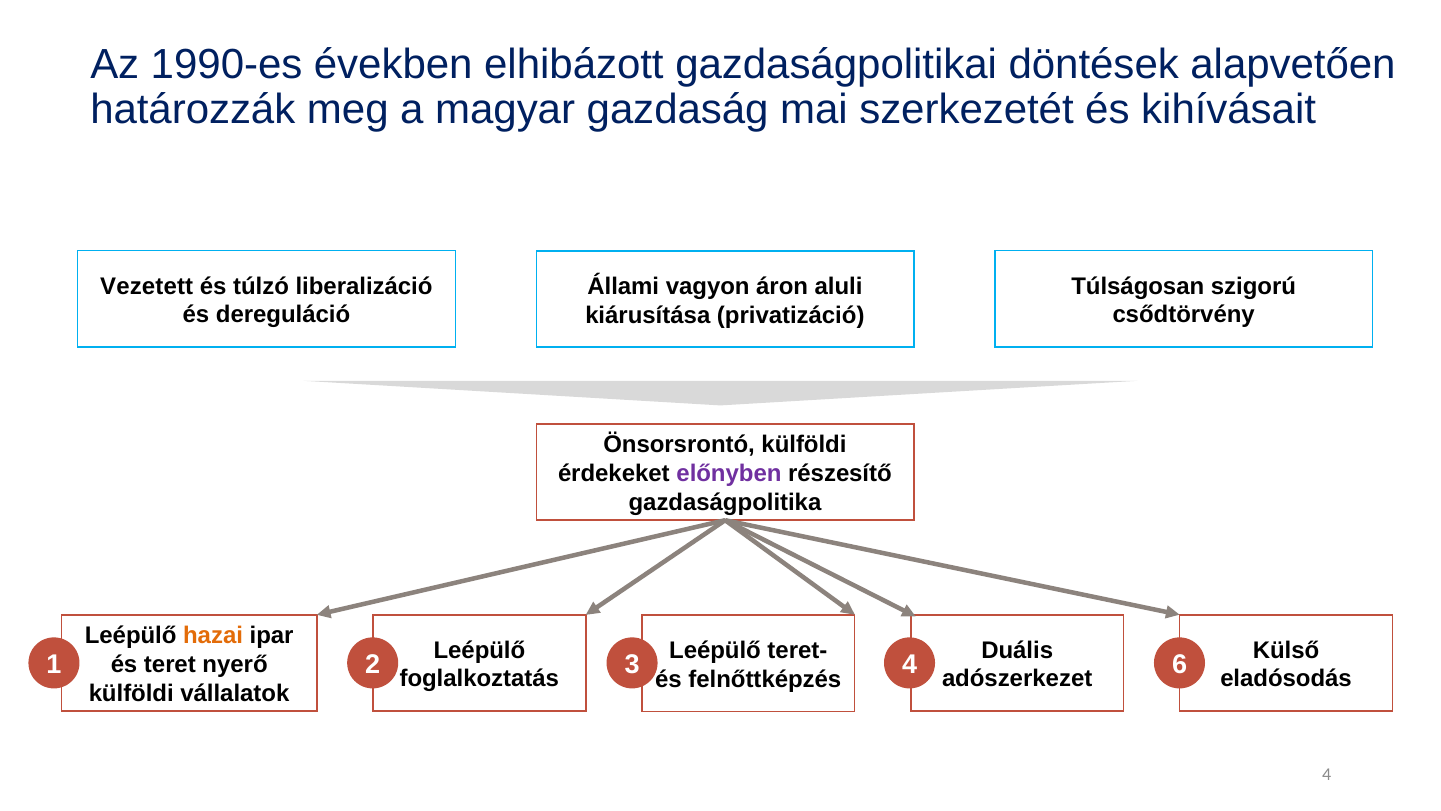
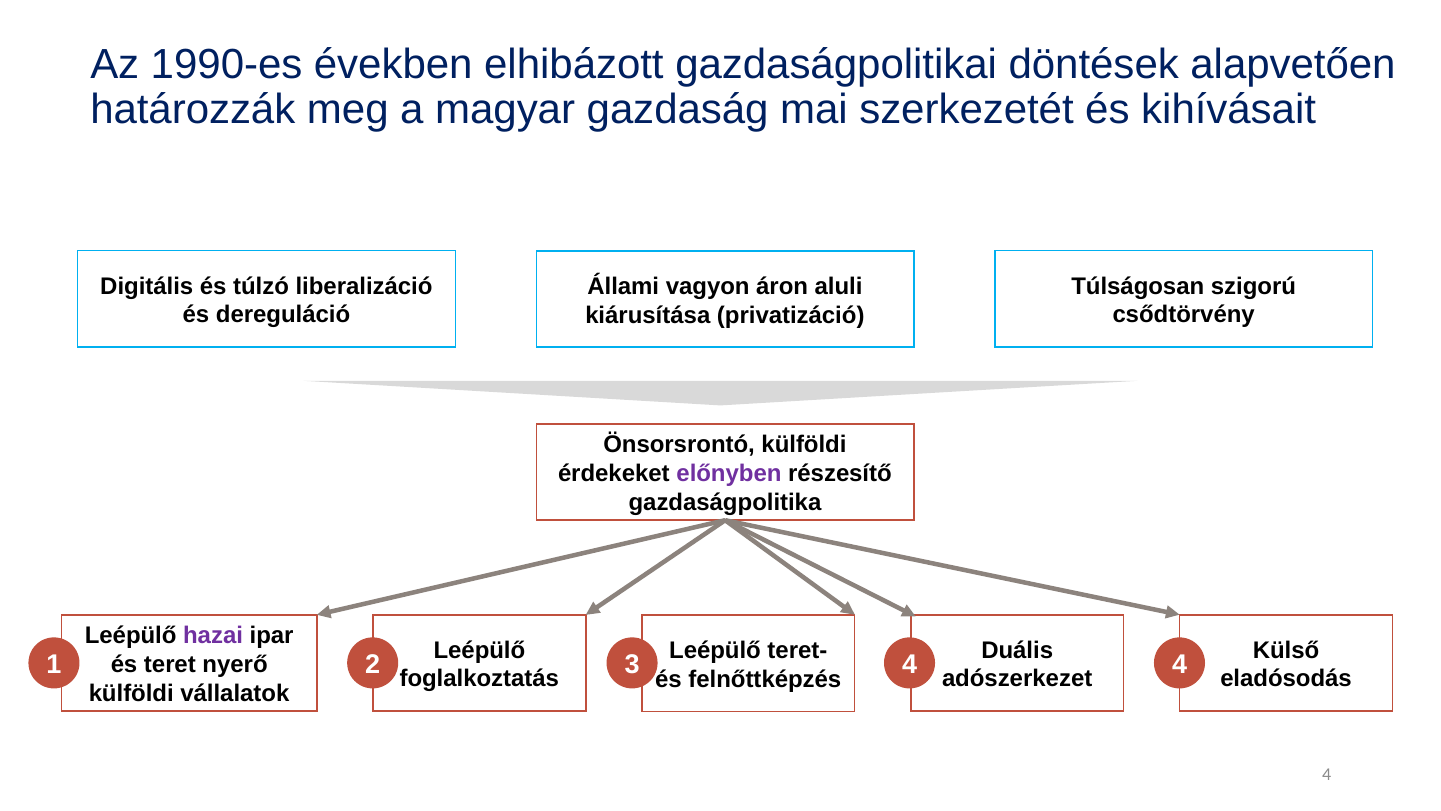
Vezetett: Vezetett -> Digitális
hazai colour: orange -> purple
4 6: 6 -> 4
